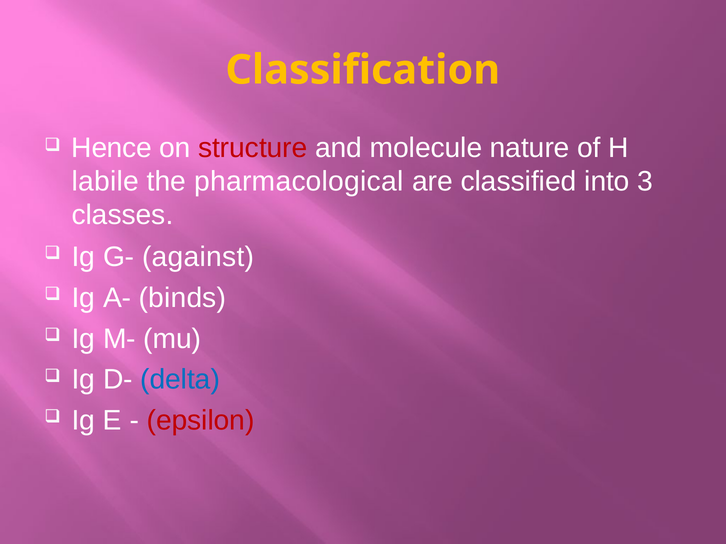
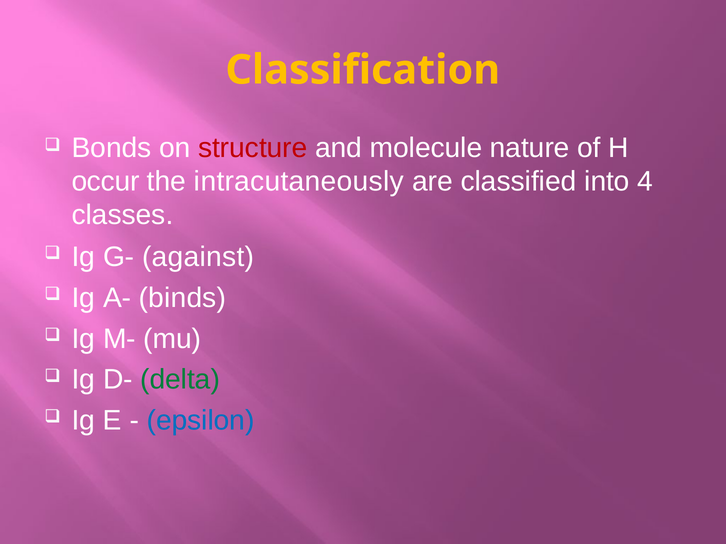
Hence: Hence -> Bonds
labile: labile -> occur
pharmacological: pharmacological -> intracutaneously
3: 3 -> 4
delta colour: blue -> green
epsilon colour: red -> blue
